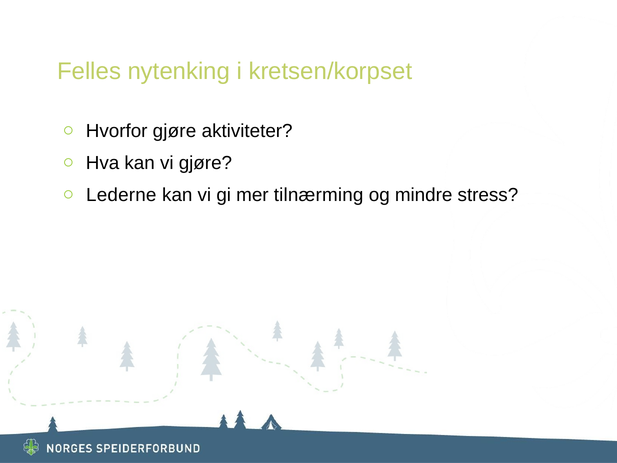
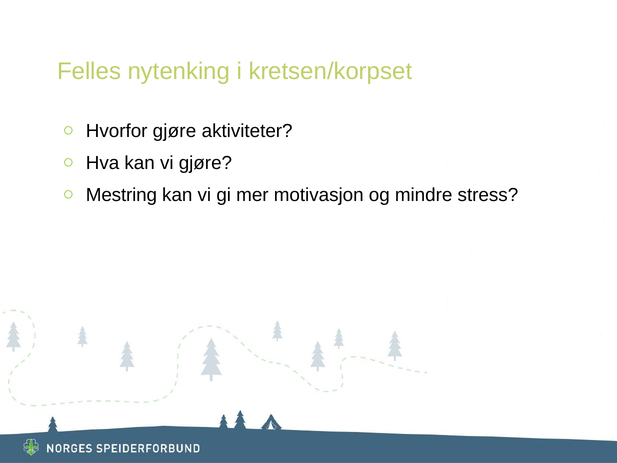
Lederne: Lederne -> Mestring
tilnærming: tilnærming -> motivasjon
